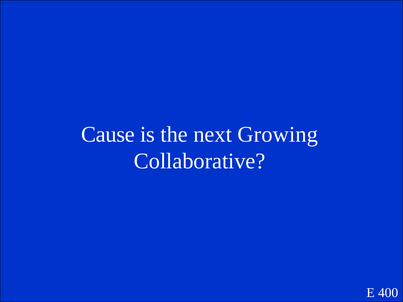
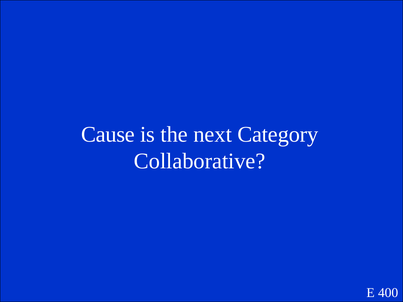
Growing: Growing -> Category
